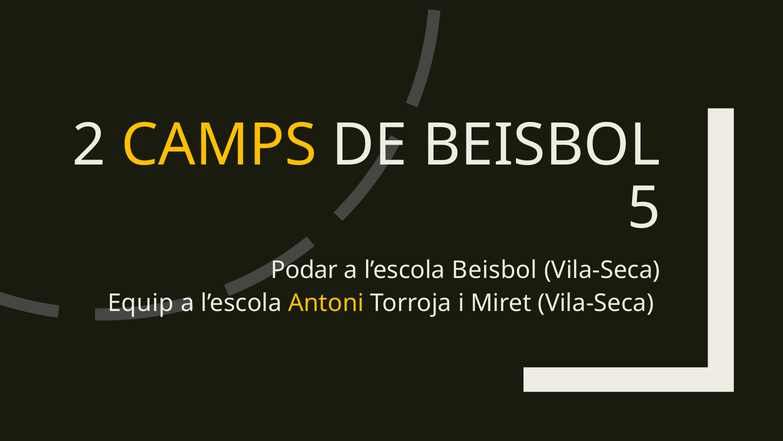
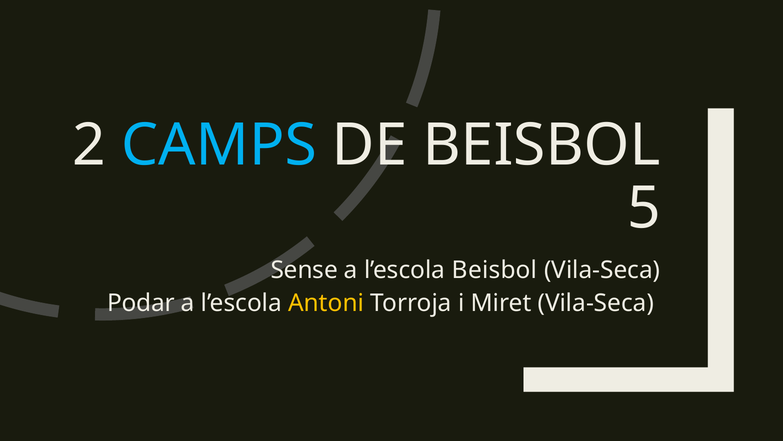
CAMPS colour: yellow -> light blue
Podar: Podar -> Sense
Equip: Equip -> Podar
